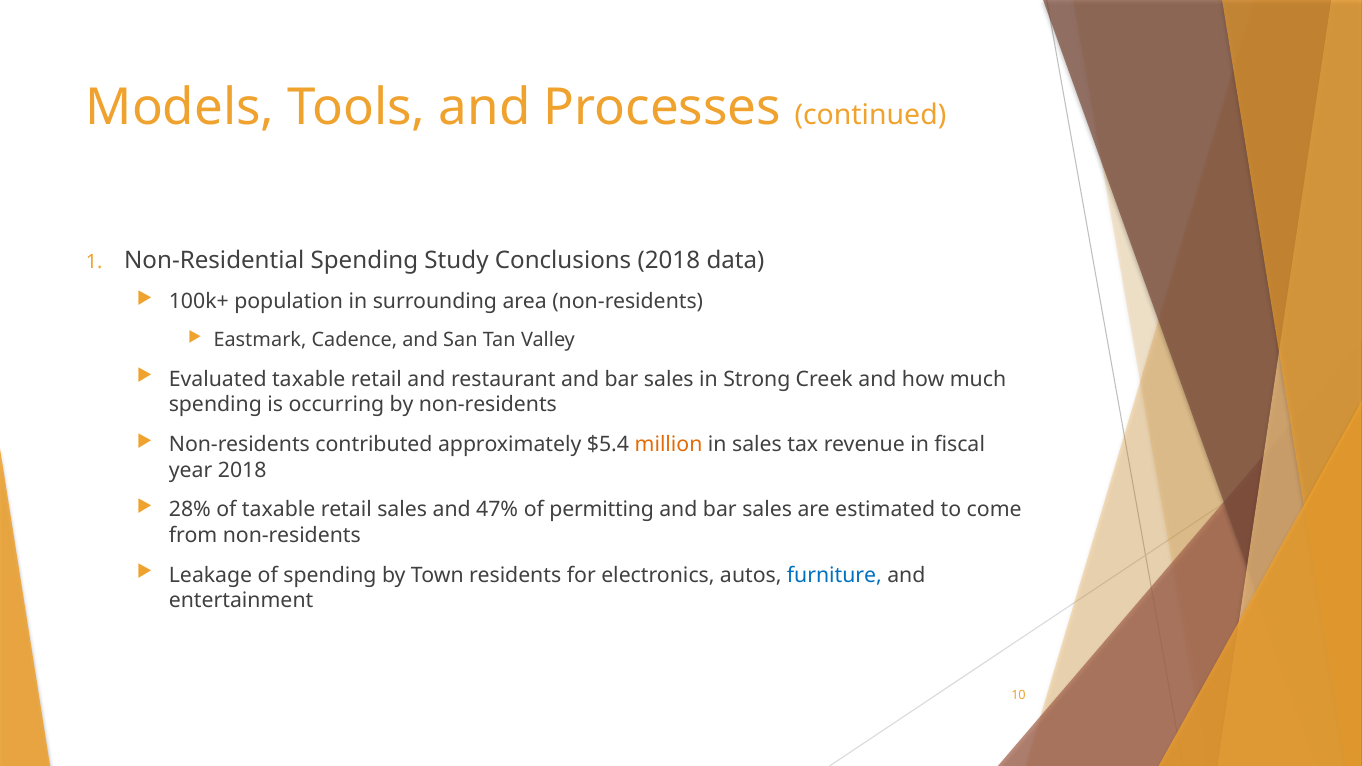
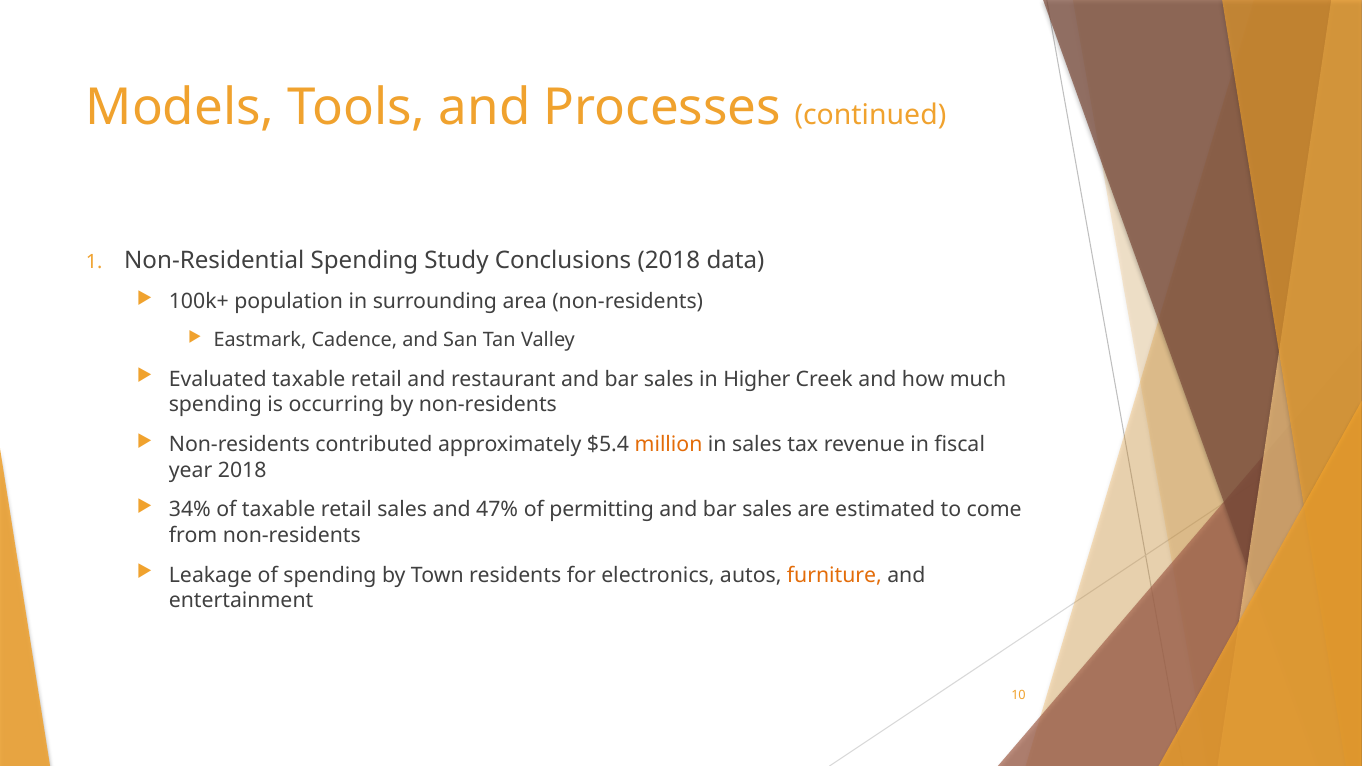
Strong: Strong -> Higher
28%: 28% -> 34%
furniture colour: blue -> orange
